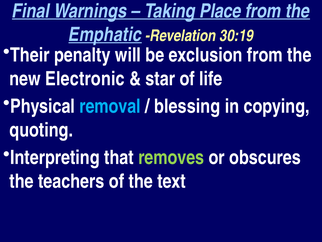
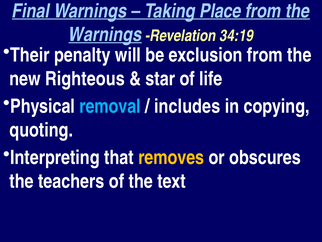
Emphatic at (105, 35): Emphatic -> Warnings
30:19: 30:19 -> 34:19
Electronic: Electronic -> Righteous
blessing: blessing -> includes
removes colour: light green -> yellow
